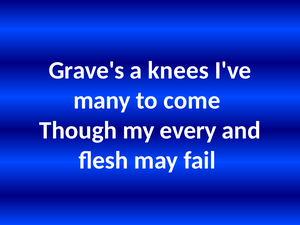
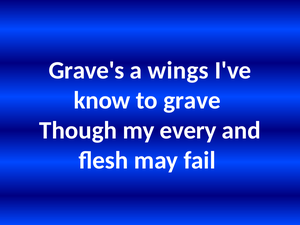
knees: knees -> wings
many: many -> know
come: come -> grave
